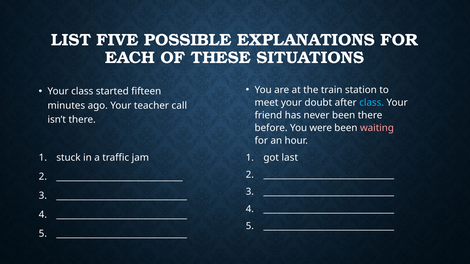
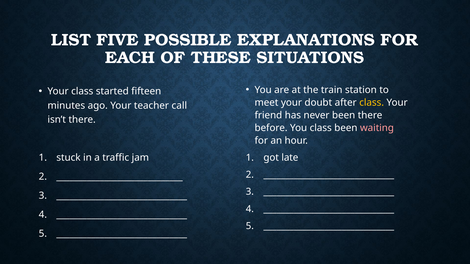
class at (372, 103) colour: light blue -> yellow
You were: were -> class
last: last -> late
